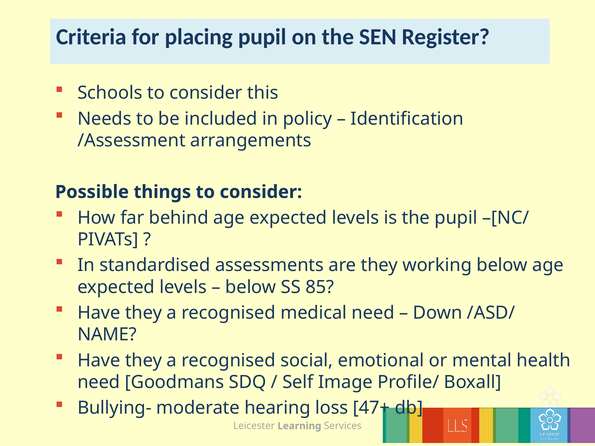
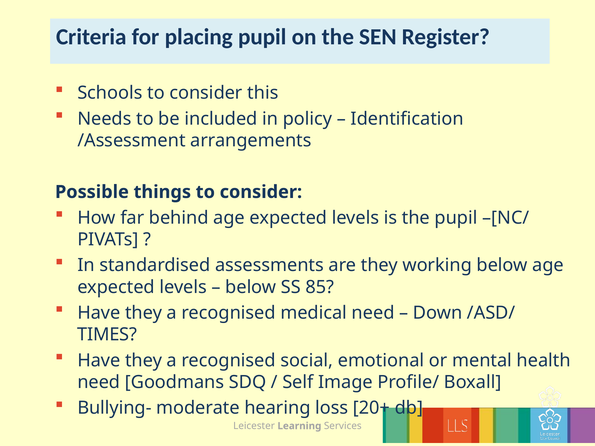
NAME: NAME -> TIMES
47+: 47+ -> 20+
